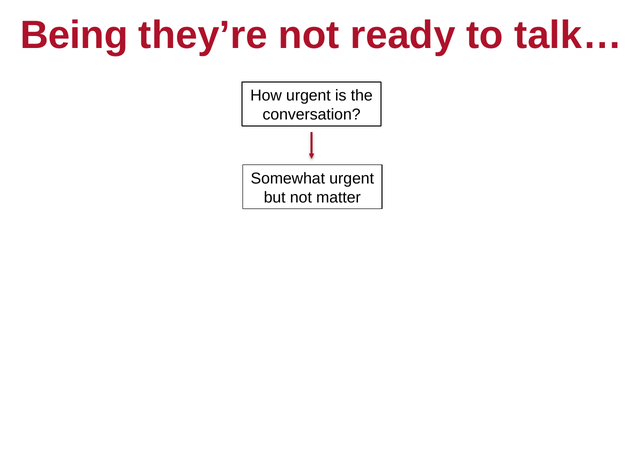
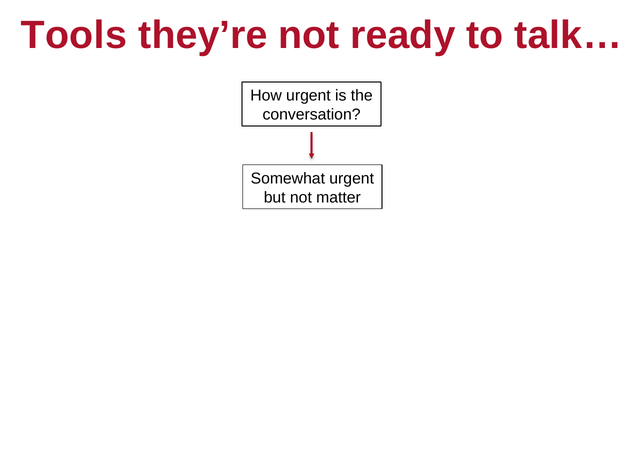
Being: Being -> Tools
